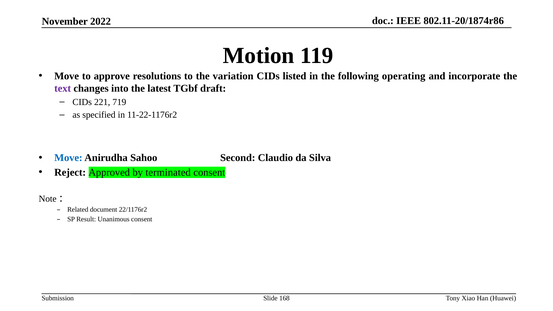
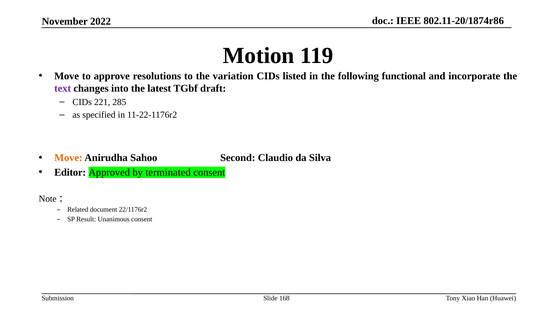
operating: operating -> functional
719: 719 -> 285
Move at (68, 158) colour: blue -> orange
Reject: Reject -> Editor
